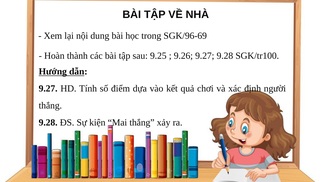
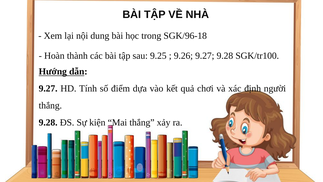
SGK/96-69: SGK/96-69 -> SGK/96-18
